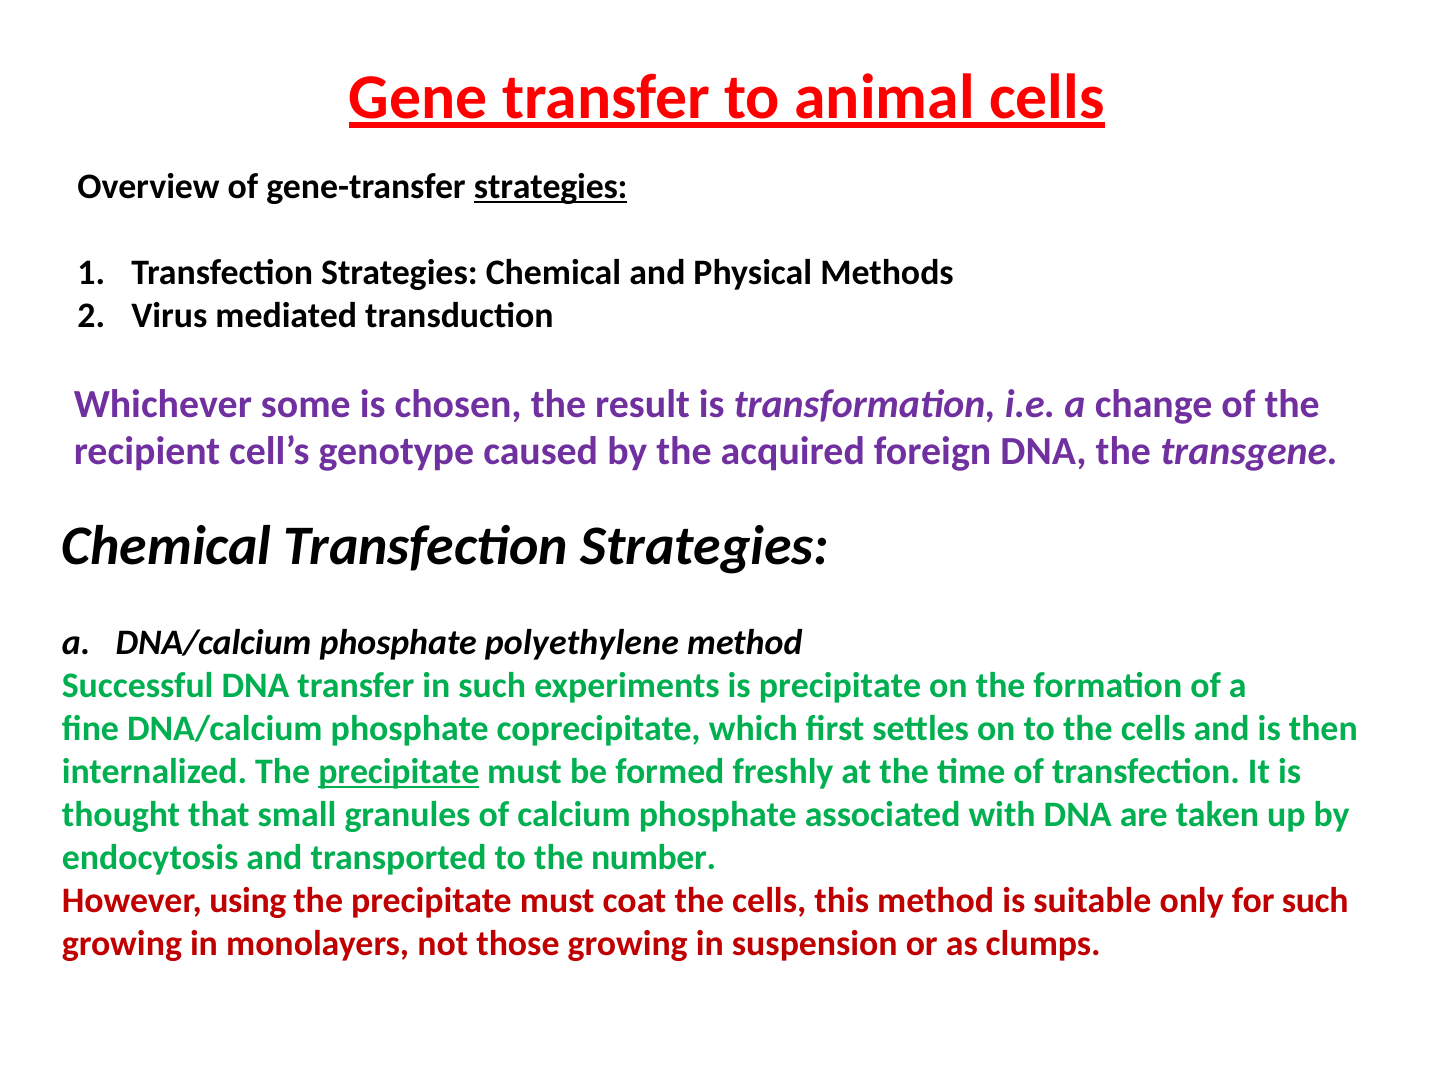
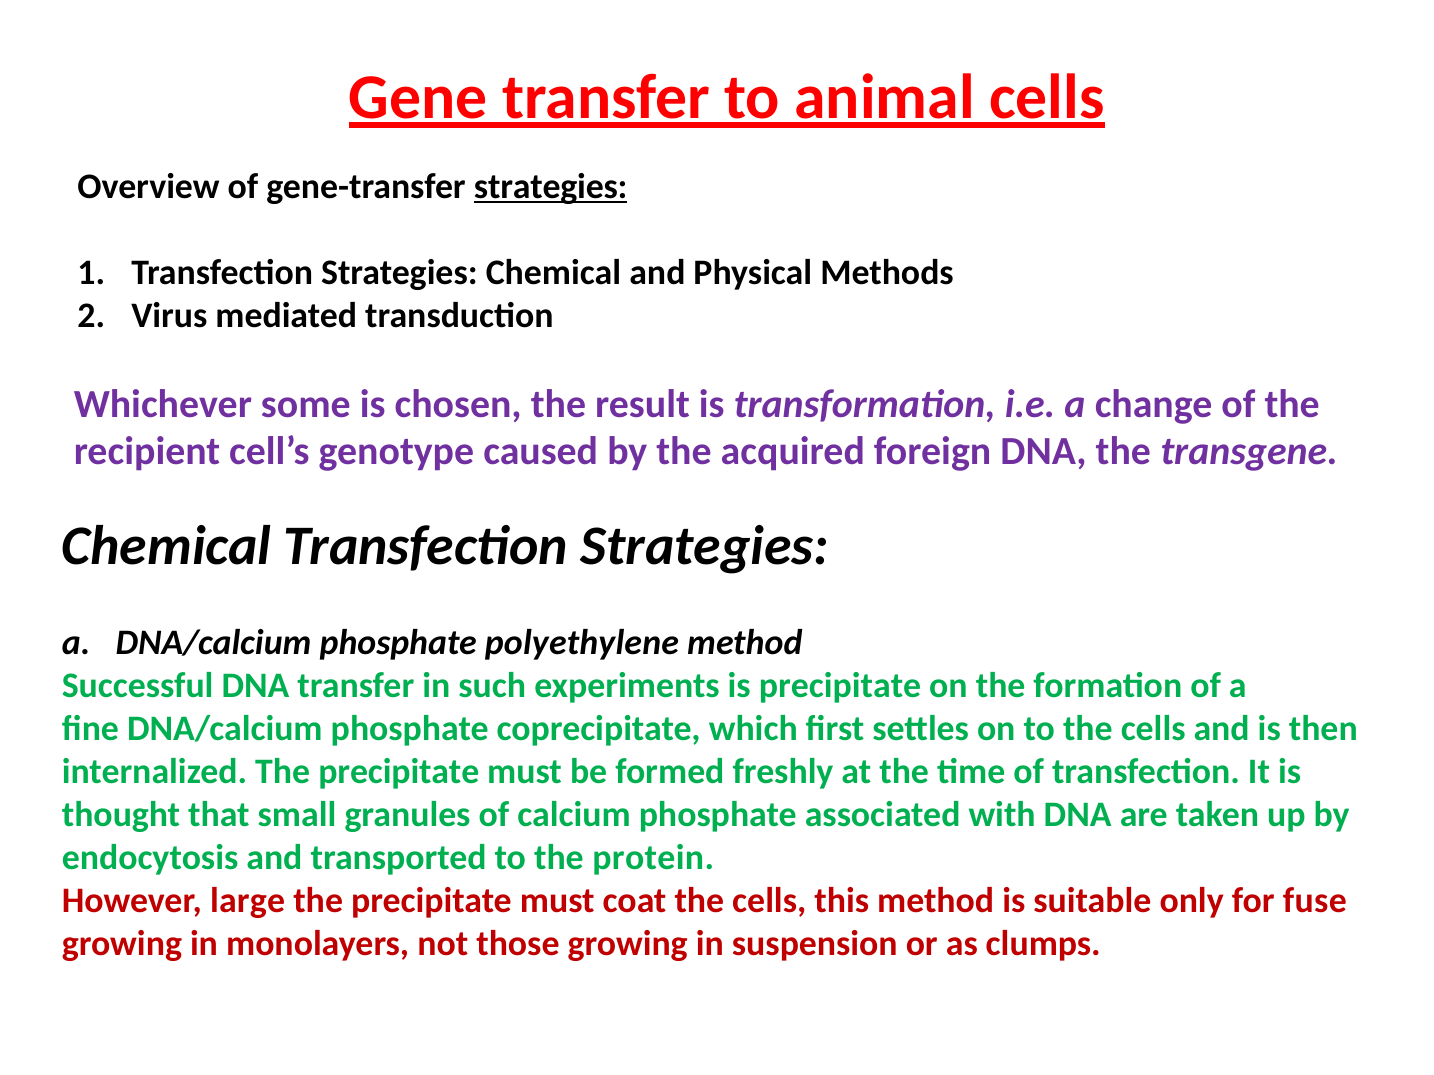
precipitate at (399, 772) underline: present -> none
number: number -> protein
using: using -> large
for such: such -> fuse
